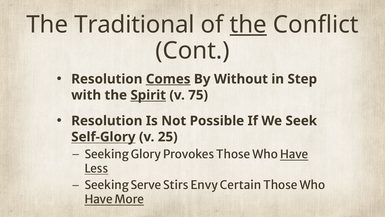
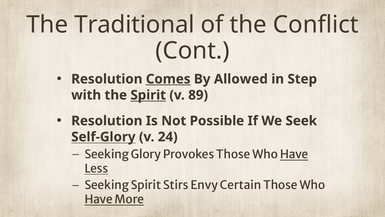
the at (248, 25) underline: present -> none
Without: Without -> Allowed
75: 75 -> 89
25: 25 -> 24
Seeking Serve: Serve -> Spirit
